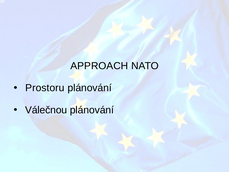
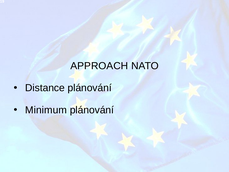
Prostoru: Prostoru -> Distance
Válečnou: Válečnou -> Minimum
